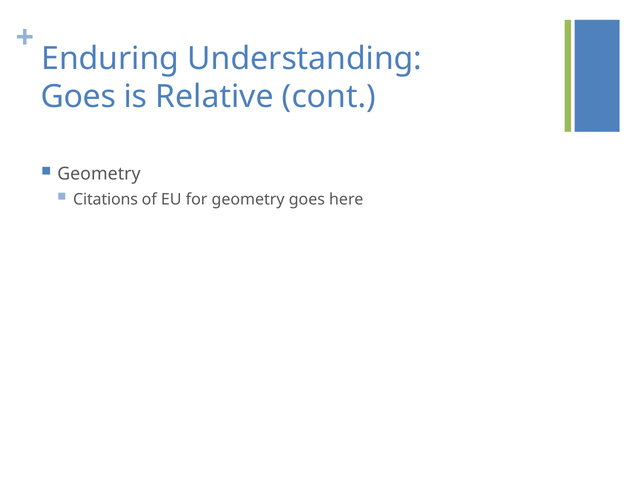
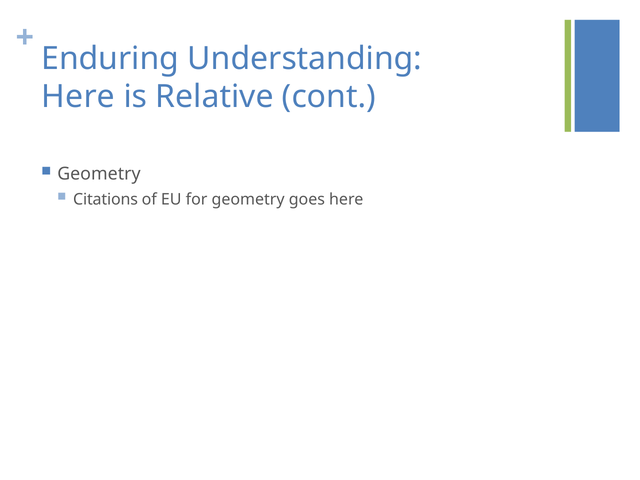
Goes at (78, 97): Goes -> Here
